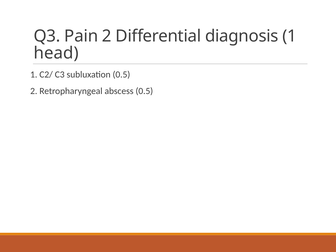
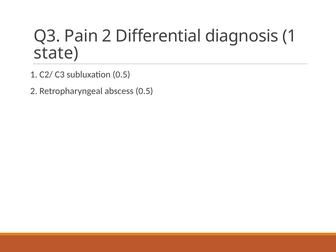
head: head -> state
